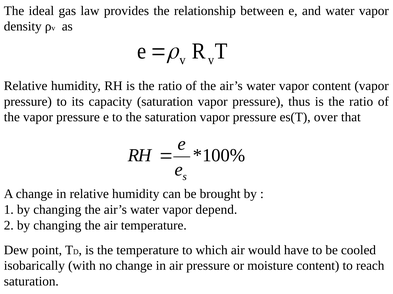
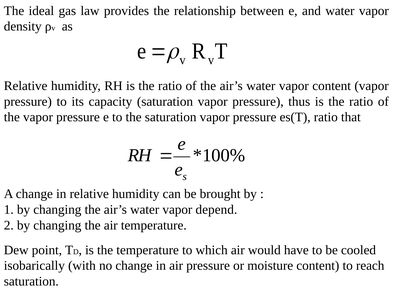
es(T over: over -> ratio
